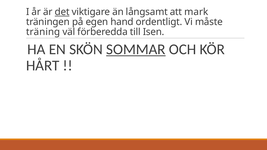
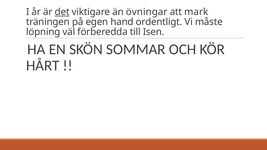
långsamt: långsamt -> övningar
träning: träning -> löpning
SOMMAR underline: present -> none
